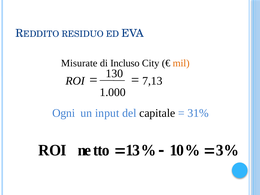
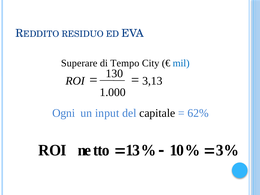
Misurate: Misurate -> Superare
Incluso: Incluso -> Tempo
mil colour: orange -> blue
7 at (147, 81): 7 -> 3
31%: 31% -> 62%
